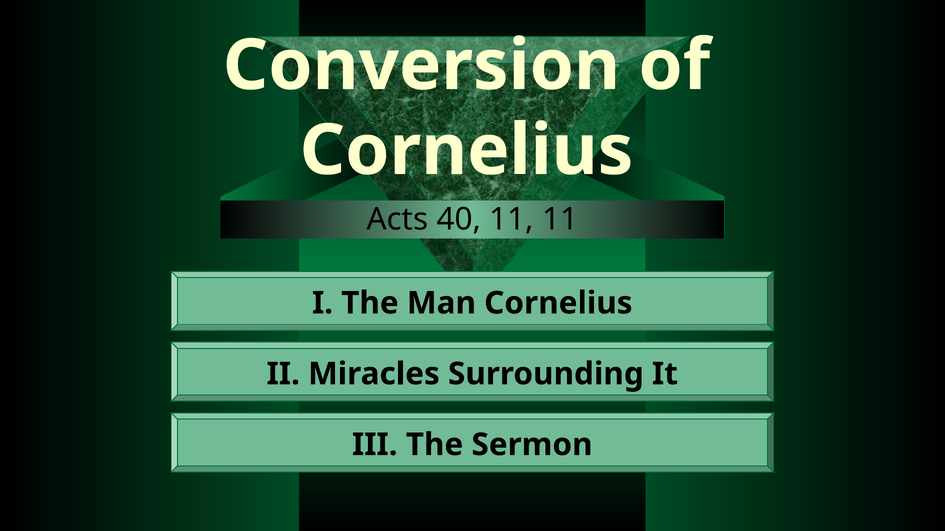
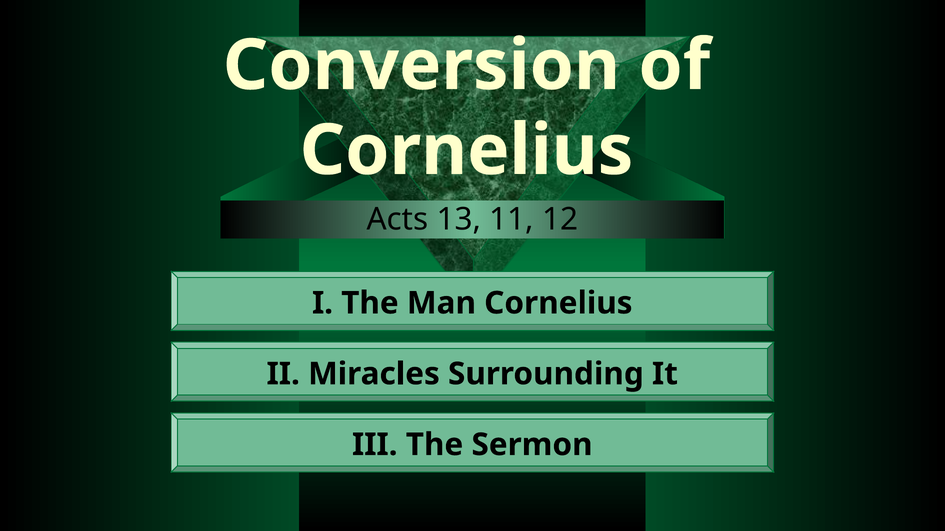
40: 40 -> 13
11 11: 11 -> 12
